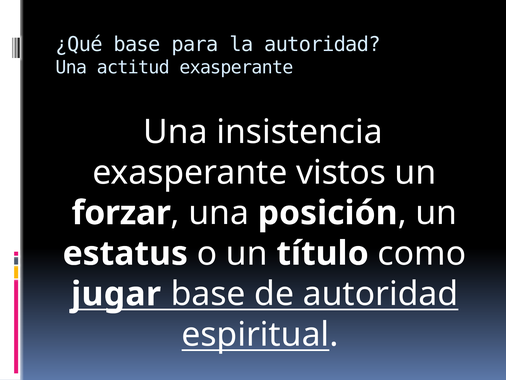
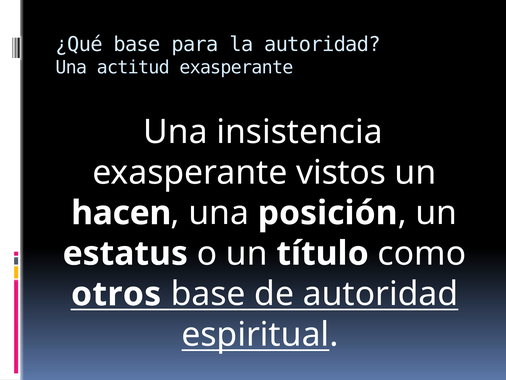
forzar: forzar -> hacen
jugar: jugar -> otros
